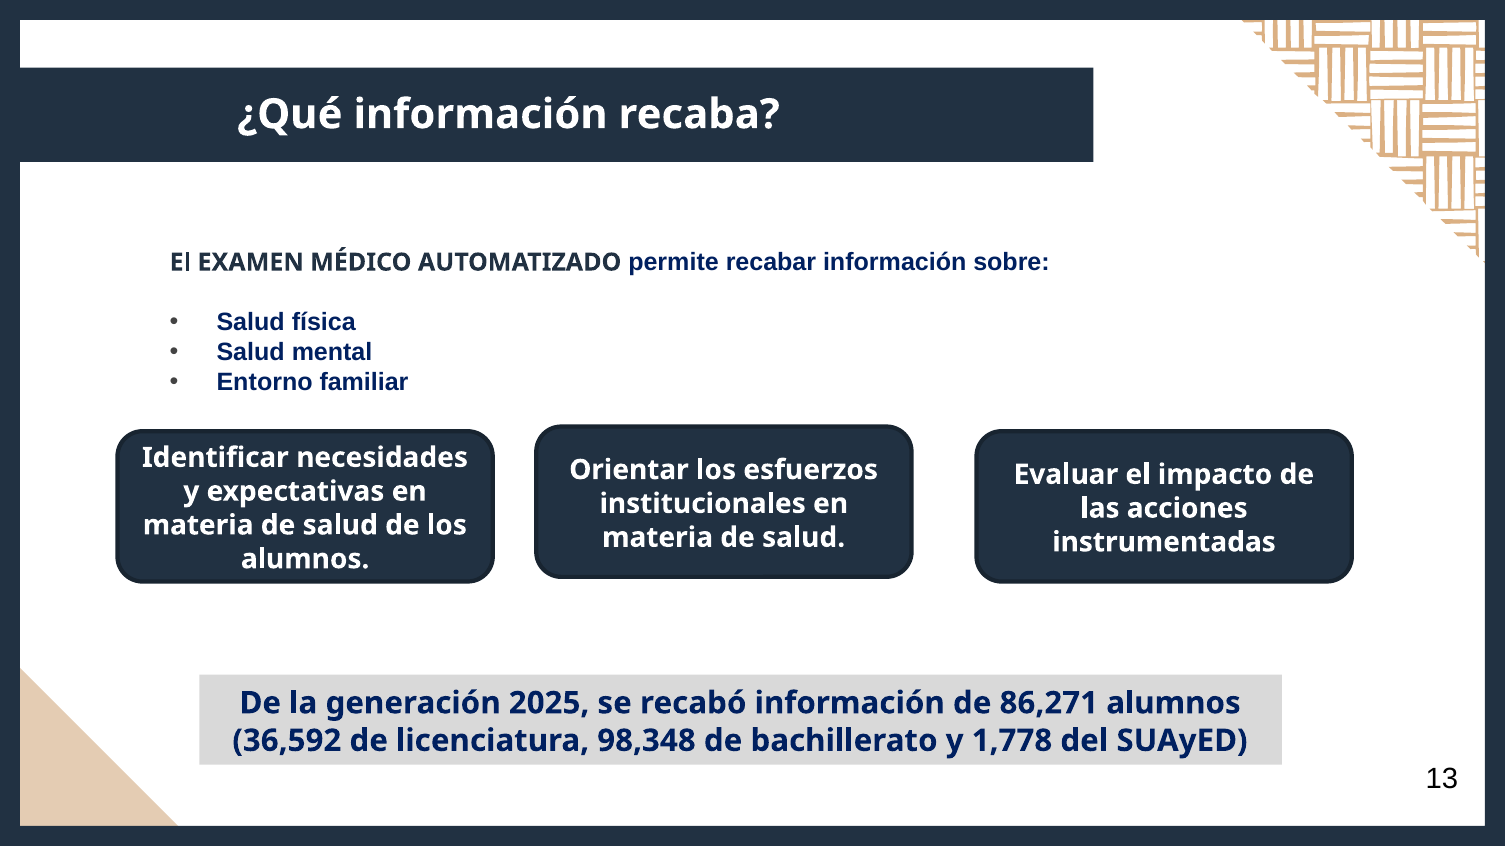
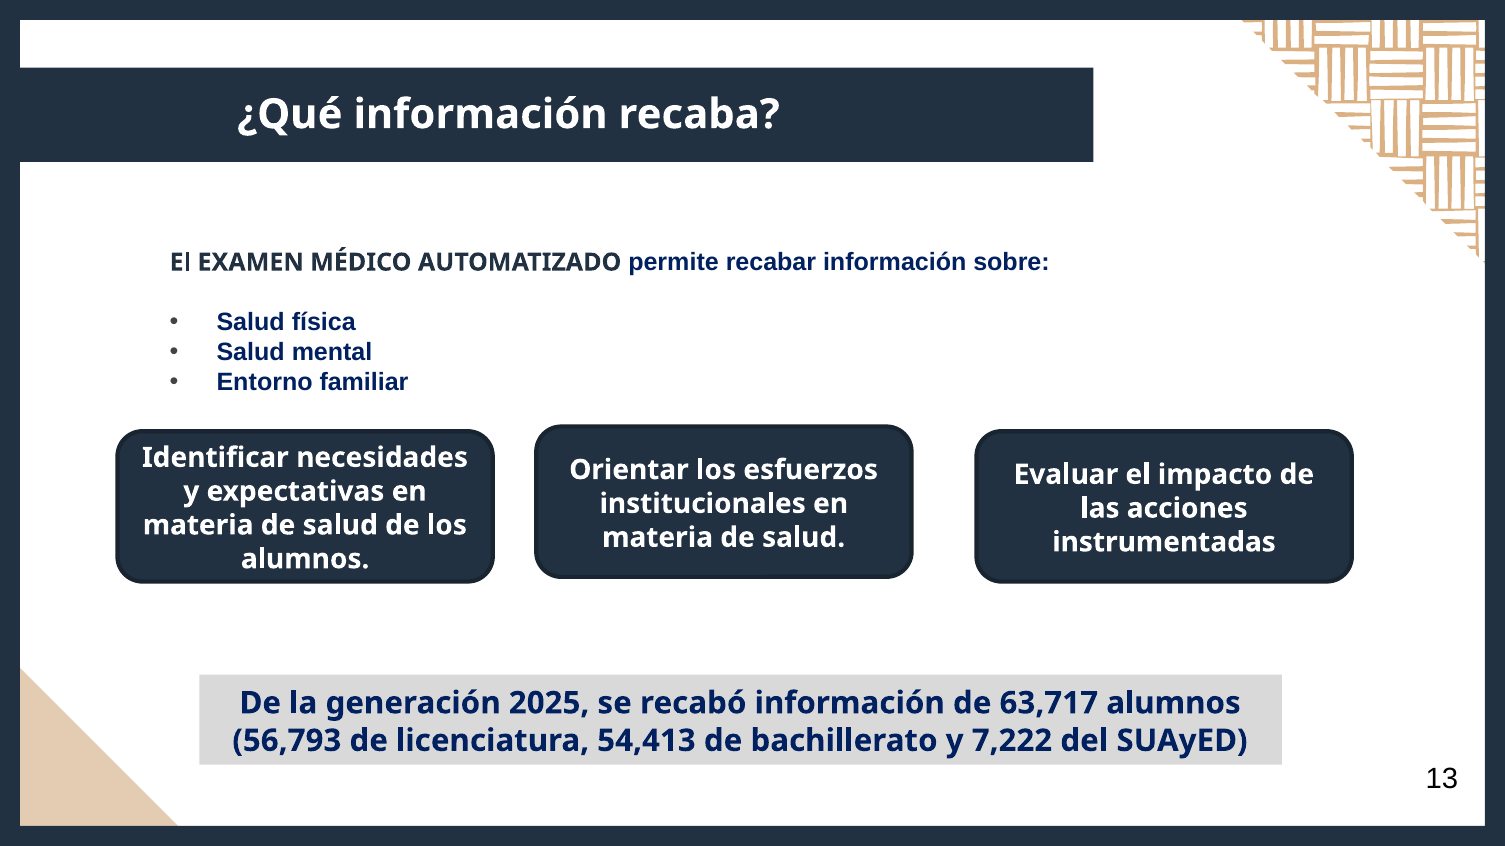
86,271: 86,271 -> 63,717
36,592: 36,592 -> 56,793
98,348: 98,348 -> 54,413
1,778: 1,778 -> 7,222
